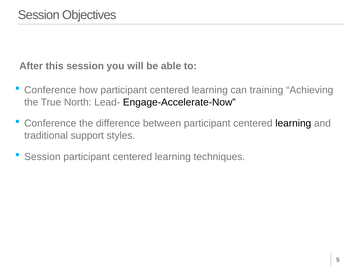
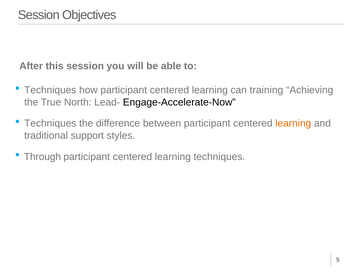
Conference at (50, 90): Conference -> Techniques
Conference at (50, 124): Conference -> Techniques
learning at (293, 124) colour: black -> orange
Session at (42, 157): Session -> Through
